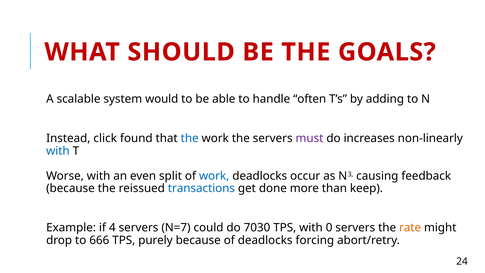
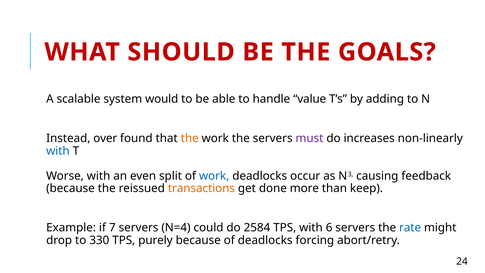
often: often -> value
click: click -> over
the at (190, 138) colour: blue -> orange
transactions colour: blue -> orange
4: 4 -> 7
N=7: N=7 -> N=4
7030: 7030 -> 2584
0: 0 -> 6
rate colour: orange -> blue
666: 666 -> 330
